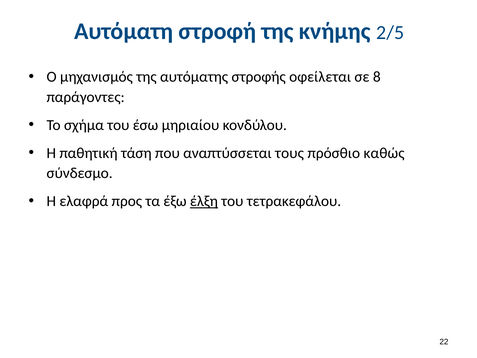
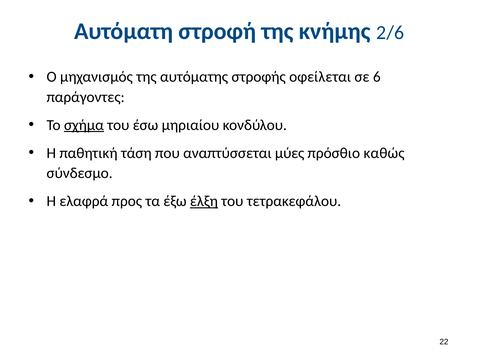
2/5: 2/5 -> 2/6
8: 8 -> 6
σχήμα underline: none -> present
τους: τους -> μύες
